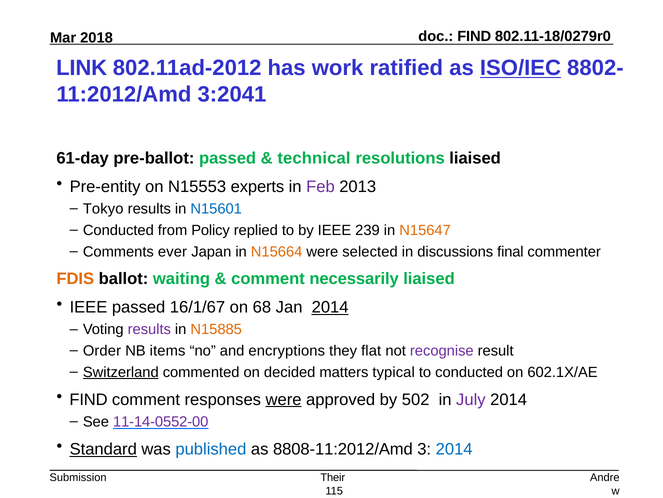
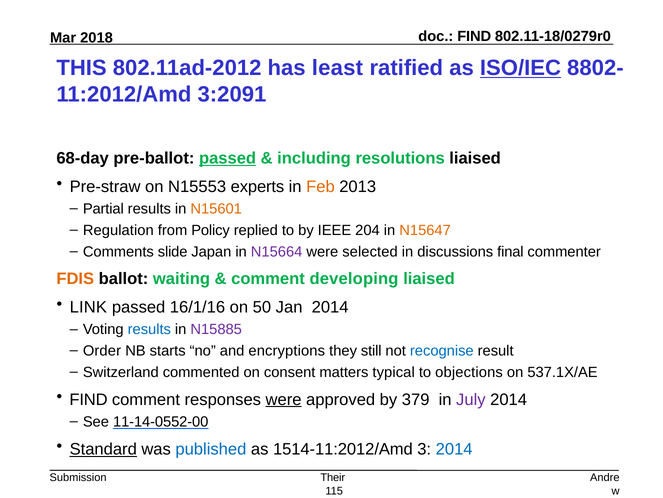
LINK: LINK -> THIS
work: work -> least
3:2041: 3:2041 -> 3:2091
61-day: 61-day -> 68-day
passed at (228, 158) underline: none -> present
technical: technical -> including
Pre-entity: Pre-entity -> Pre-straw
Feb colour: purple -> orange
Tokyo: Tokyo -> Partial
N15601 colour: blue -> orange
Conducted at (118, 230): Conducted -> Regulation
239: 239 -> 204
ever: ever -> slide
N15664 colour: orange -> purple
necessarily: necessarily -> developing
IEEE at (88, 307): IEEE -> LINK
16/1/67: 16/1/67 -> 16/1/16
68: 68 -> 50
2014 at (330, 307) underline: present -> none
results at (149, 329) colour: purple -> blue
N15885 colour: orange -> purple
items: items -> starts
flat: flat -> still
recognise colour: purple -> blue
Switzerland underline: present -> none
decided: decided -> consent
to conducted: conducted -> objections
602.1X/AE: 602.1X/AE -> 537.1X/AE
502: 502 -> 379
11-14-0552-00 colour: purple -> black
8808-11:2012/Amd: 8808-11:2012/Amd -> 1514-11:2012/Amd
